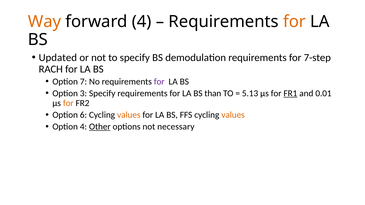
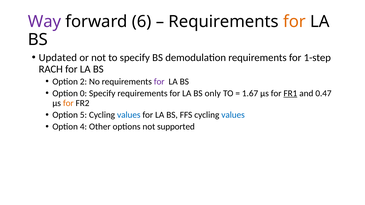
Way colour: orange -> purple
forward 4: 4 -> 6
7-step: 7-step -> 1-step
7: 7 -> 2
3: 3 -> 0
than: than -> only
5.13: 5.13 -> 1.67
0.01: 0.01 -> 0.47
6: 6 -> 5
values at (129, 115) colour: orange -> blue
values at (233, 115) colour: orange -> blue
Other underline: present -> none
necessary: necessary -> supported
